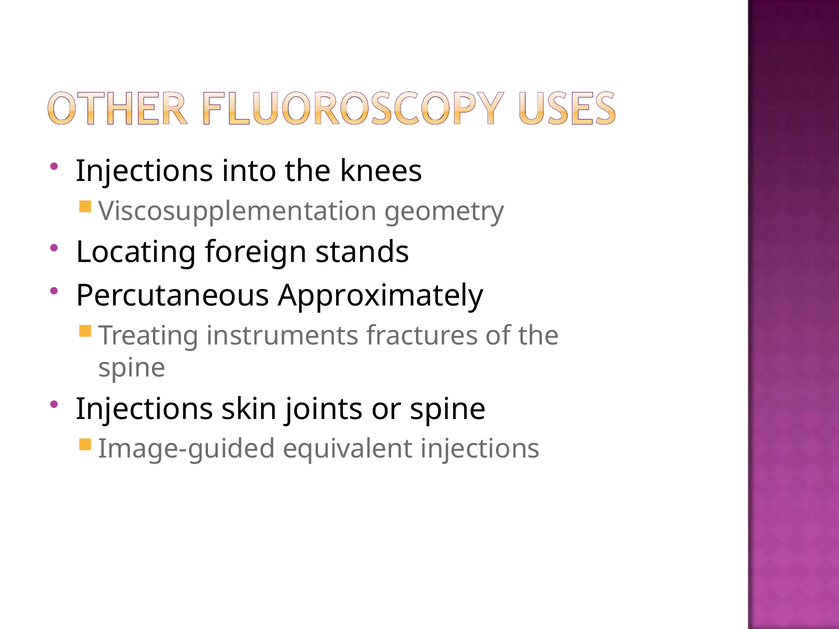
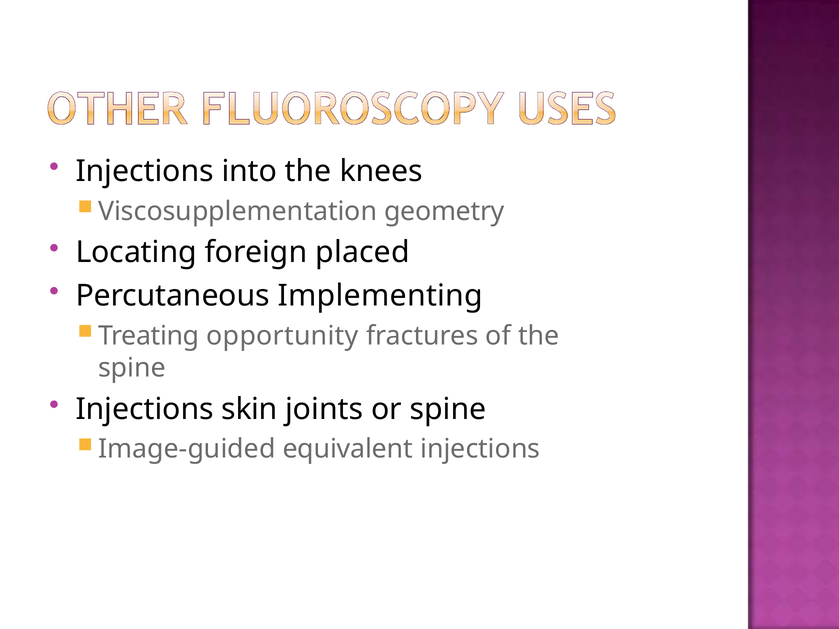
stands: stands -> placed
Approximately: Approximately -> Implementing
instruments: instruments -> opportunity
